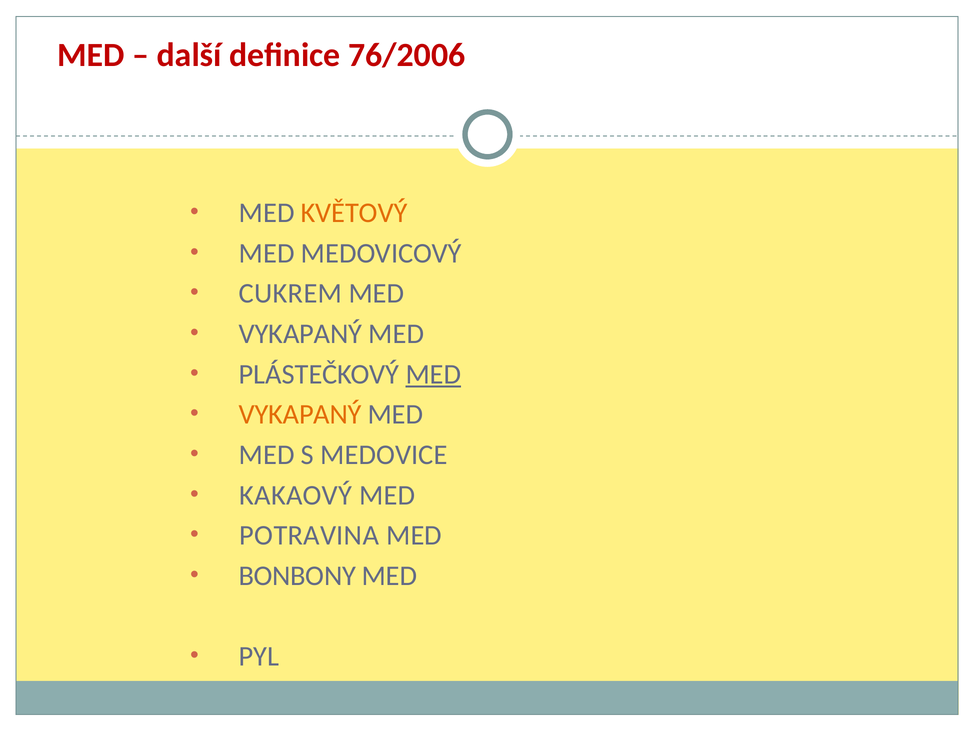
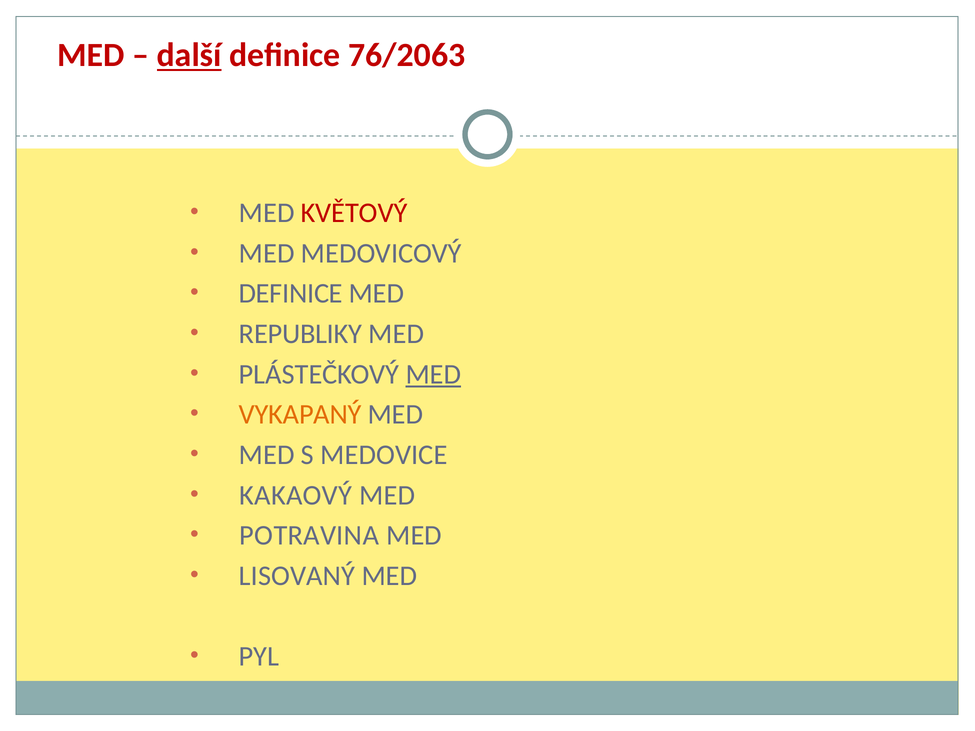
další underline: none -> present
76/2006: 76/2006 -> 76/2063
KVĚTOVÝ colour: orange -> red
CUKREM at (290, 294): CUKREM -> DEFINICE
VYKAPANÝ at (300, 334): VYKAPANÝ -> REPUBLIKY
BONBONY: BONBONY -> LISOVANÝ
